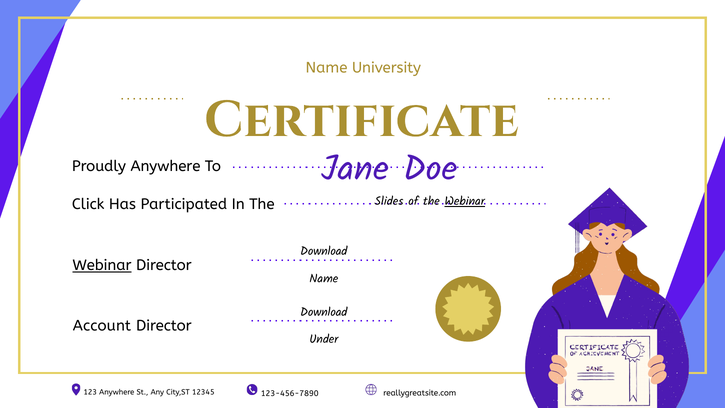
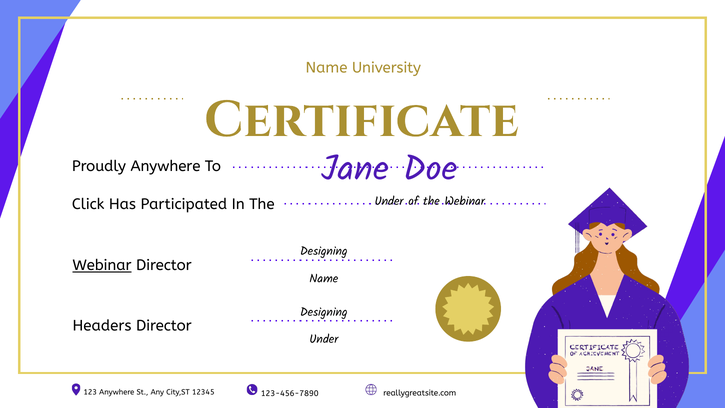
The Slides: Slides -> Under
Webinar at (465, 201) underline: present -> none
Download at (324, 251): Download -> Designing
Download at (324, 312): Download -> Designing
Account: Account -> Headers
